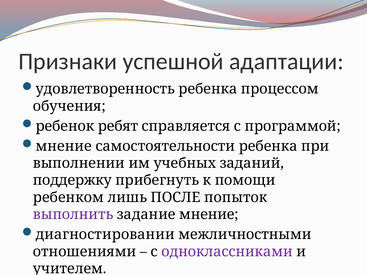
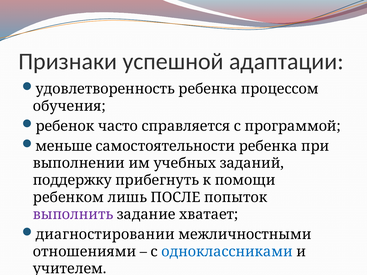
ребят: ребят -> часто
мнение at (64, 146): мнение -> меньше
задание мнение: мнение -> хватает
одноклассниками colour: purple -> blue
